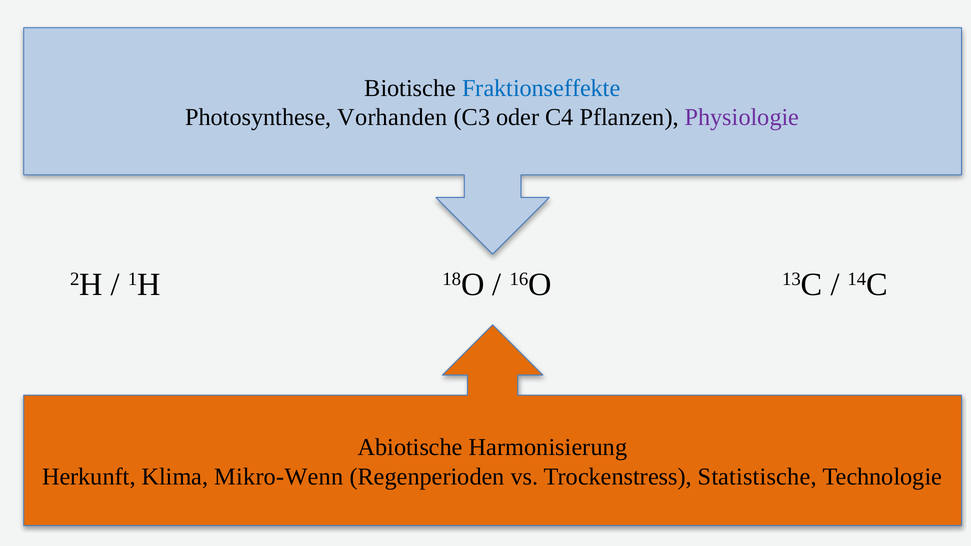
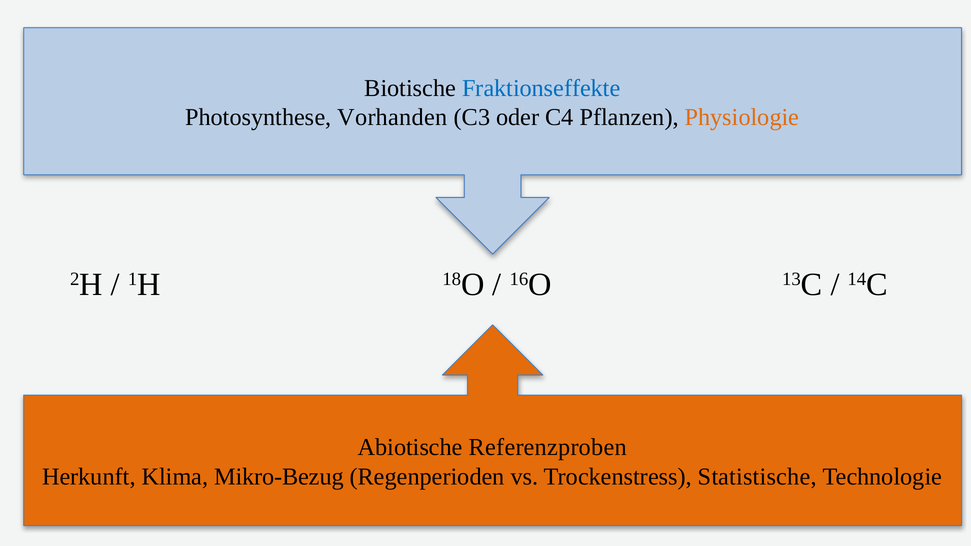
Physiologie colour: purple -> orange
Harmonisierung: Harmonisierung -> Referenzproben
Mikro-Wenn: Mikro-Wenn -> Mikro-Bezug
